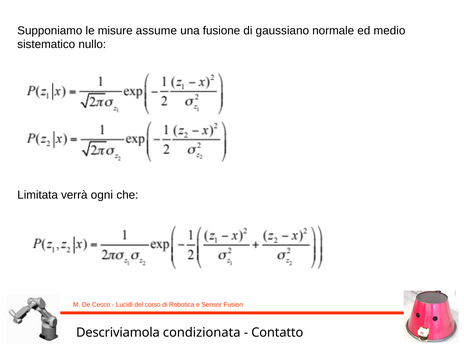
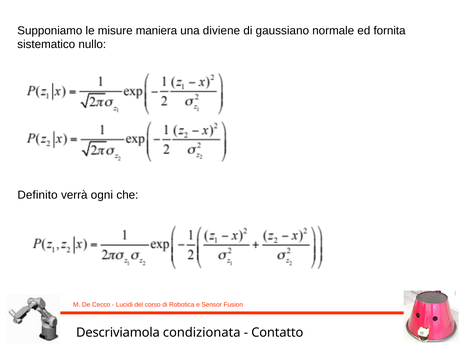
assume: assume -> maniera
fusione: fusione -> diviene
medio: medio -> fornita
Limitata: Limitata -> Definito
